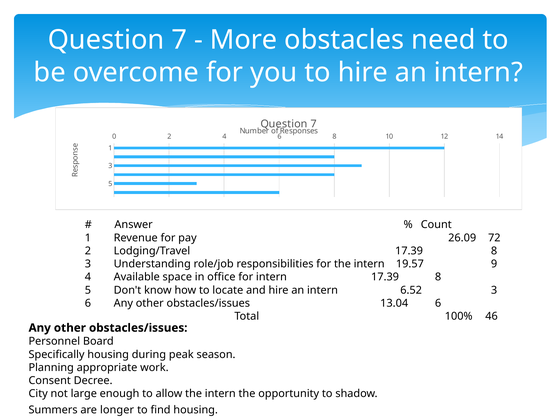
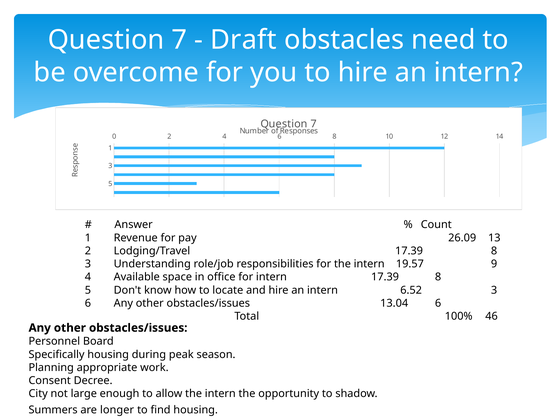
More: More -> Draft
72: 72 -> 13
